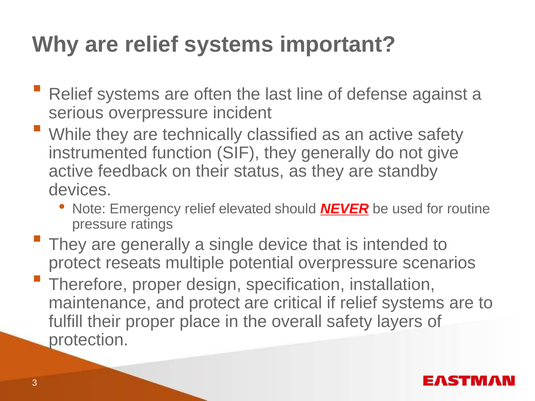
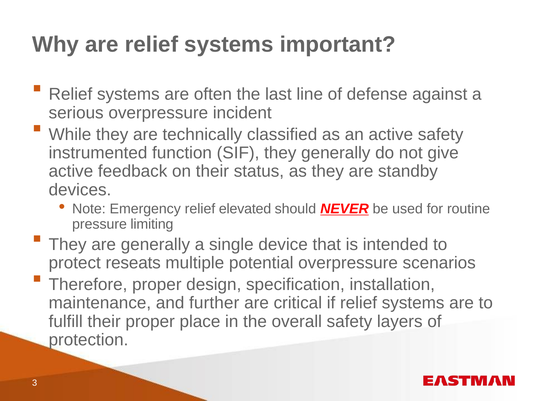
ratings: ratings -> limiting
and protect: protect -> further
